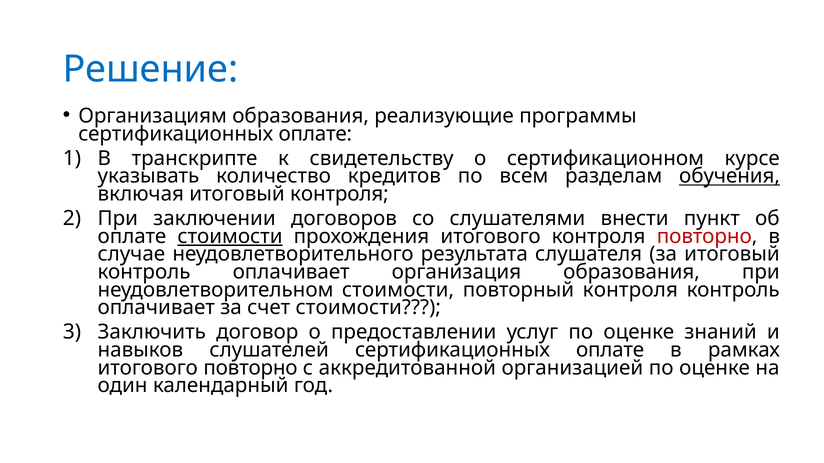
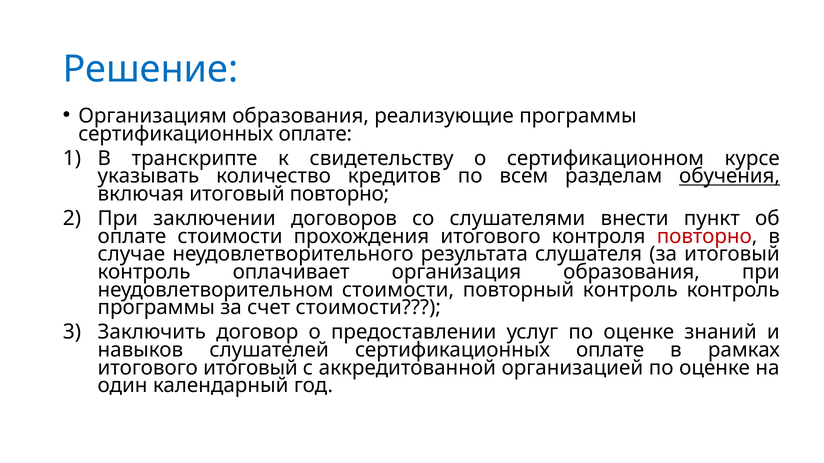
итоговый контроля: контроля -> повторно
стоимости at (230, 237) underline: present -> none
повторный контроля: контроля -> контроль
оплачивает at (156, 308): оплачивает -> программы
итогового повторно: повторно -> итоговый
